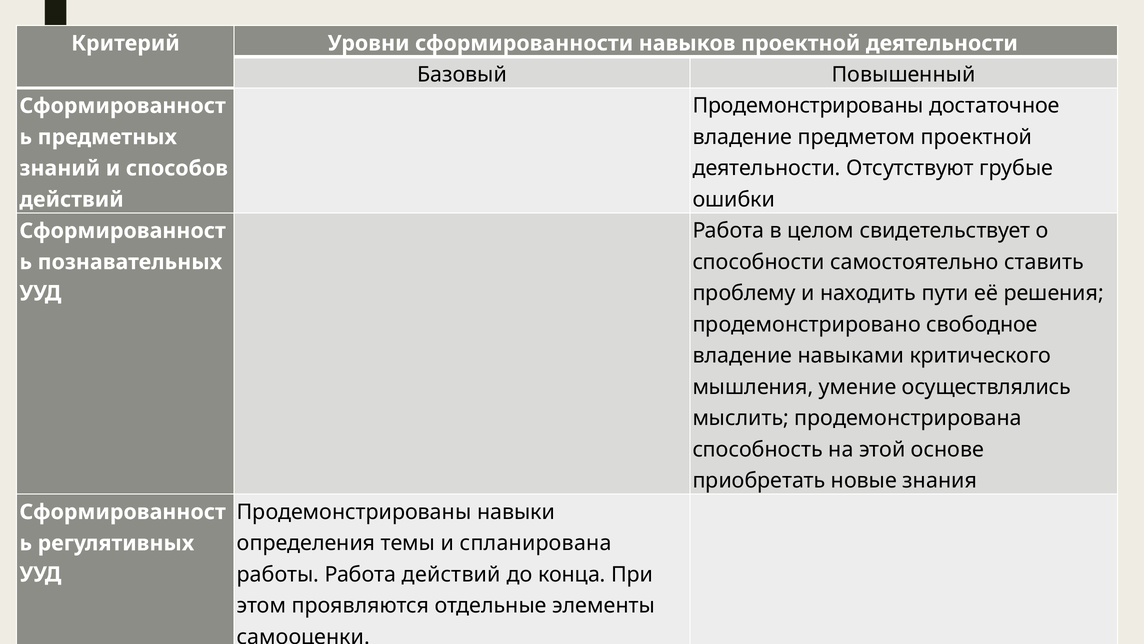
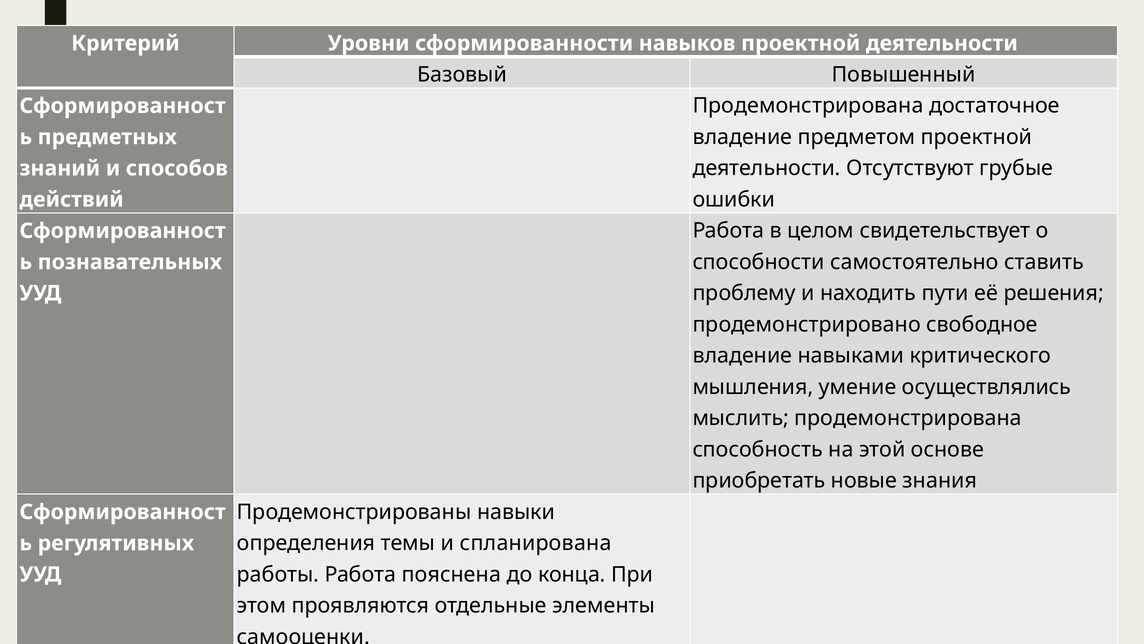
Продемонстрированы at (808, 106): Продемонстрированы -> Продемонстрирована
Работа действий: действий -> пояснена
